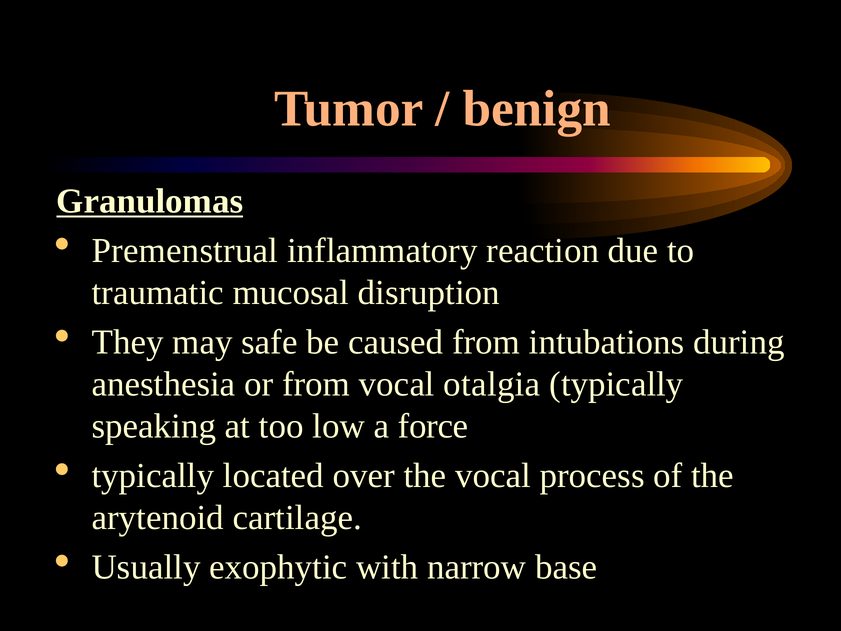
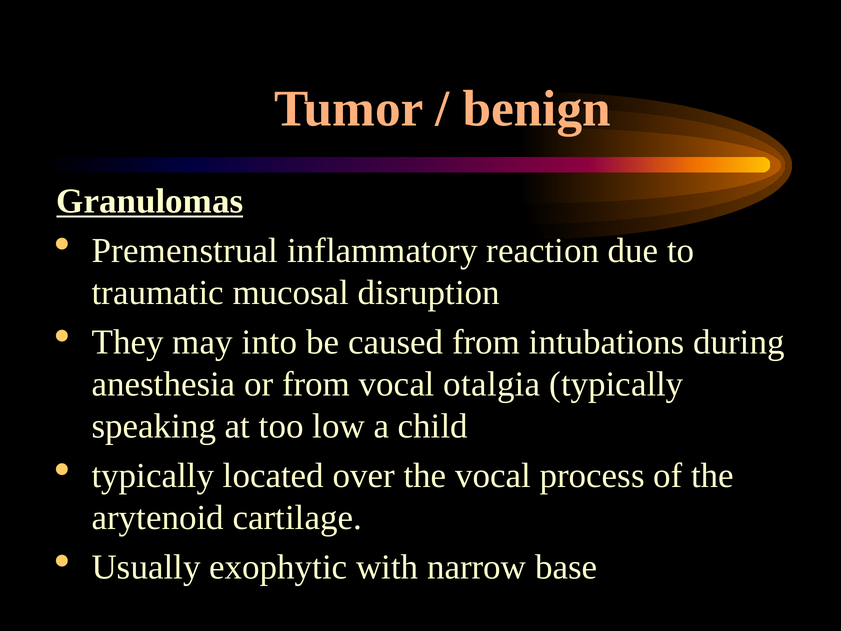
safe: safe -> into
force: force -> child
